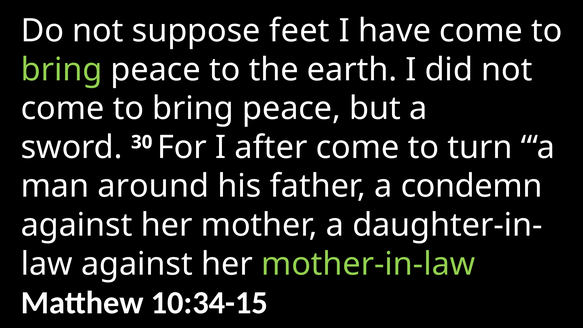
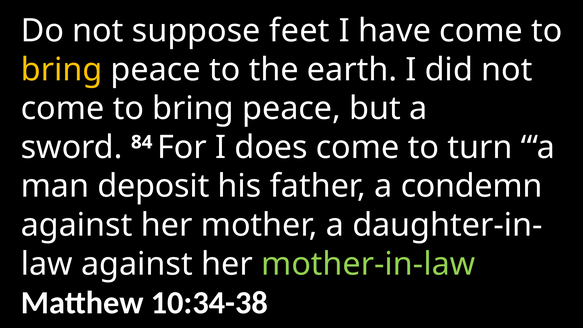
bring at (62, 70) colour: light green -> yellow
30: 30 -> 84
after: after -> does
around: around -> deposit
10:34-15: 10:34-15 -> 10:34-38
